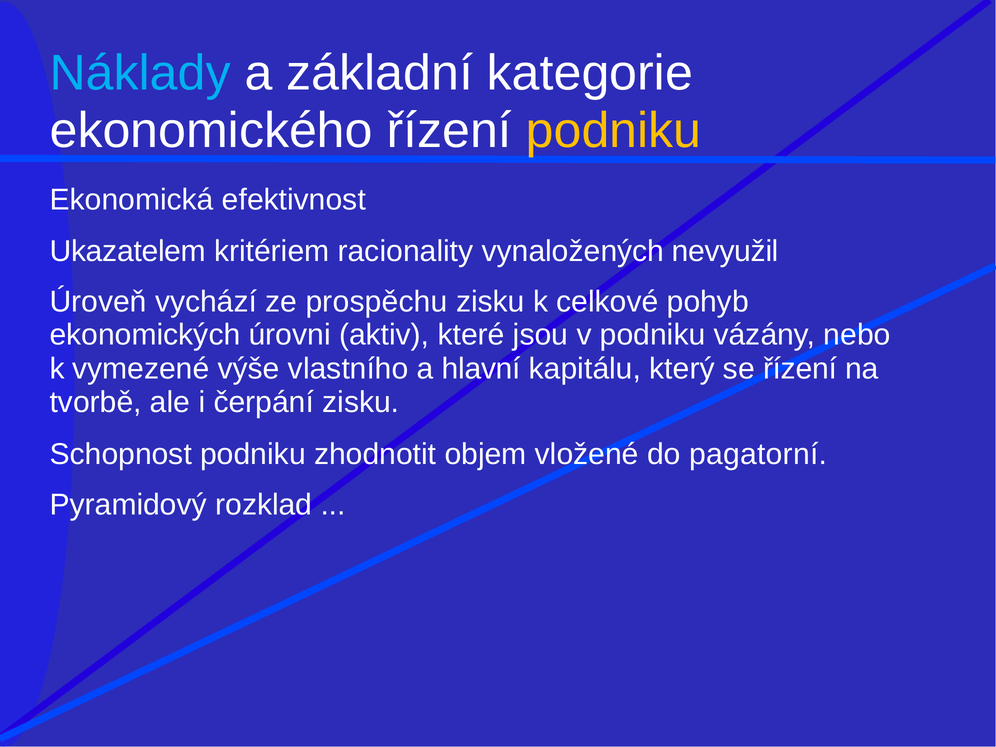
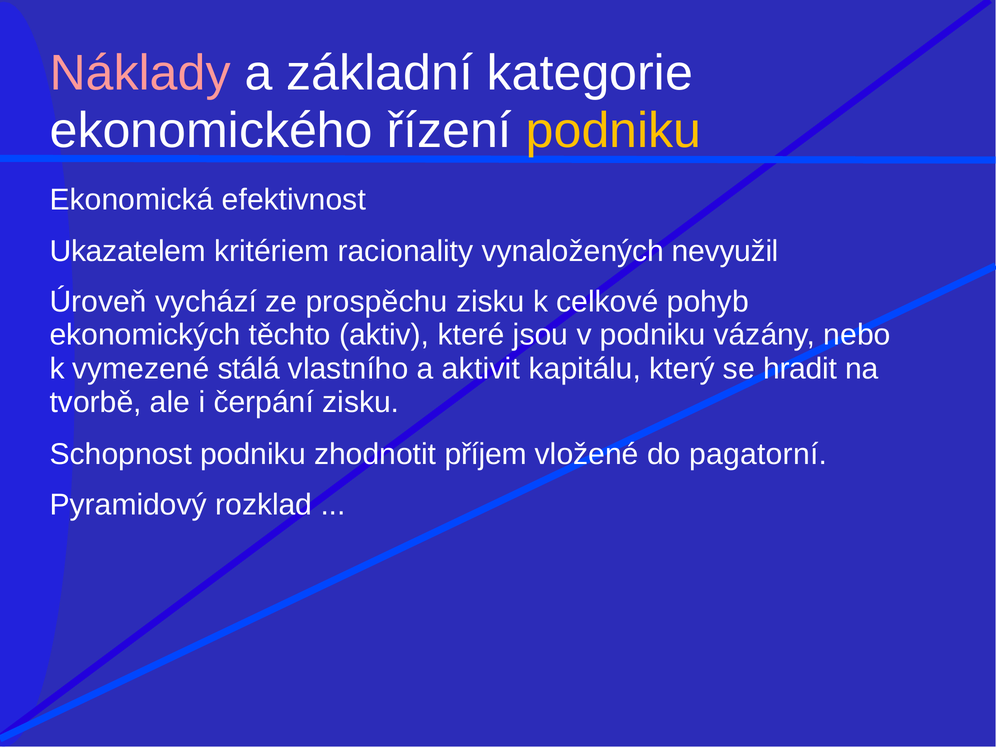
Náklady colour: light blue -> pink
úrovni: úrovni -> těchto
výše: výše -> stálá
hlavní: hlavní -> aktivit
se řízení: řízení -> hradit
objem: objem -> příjem
